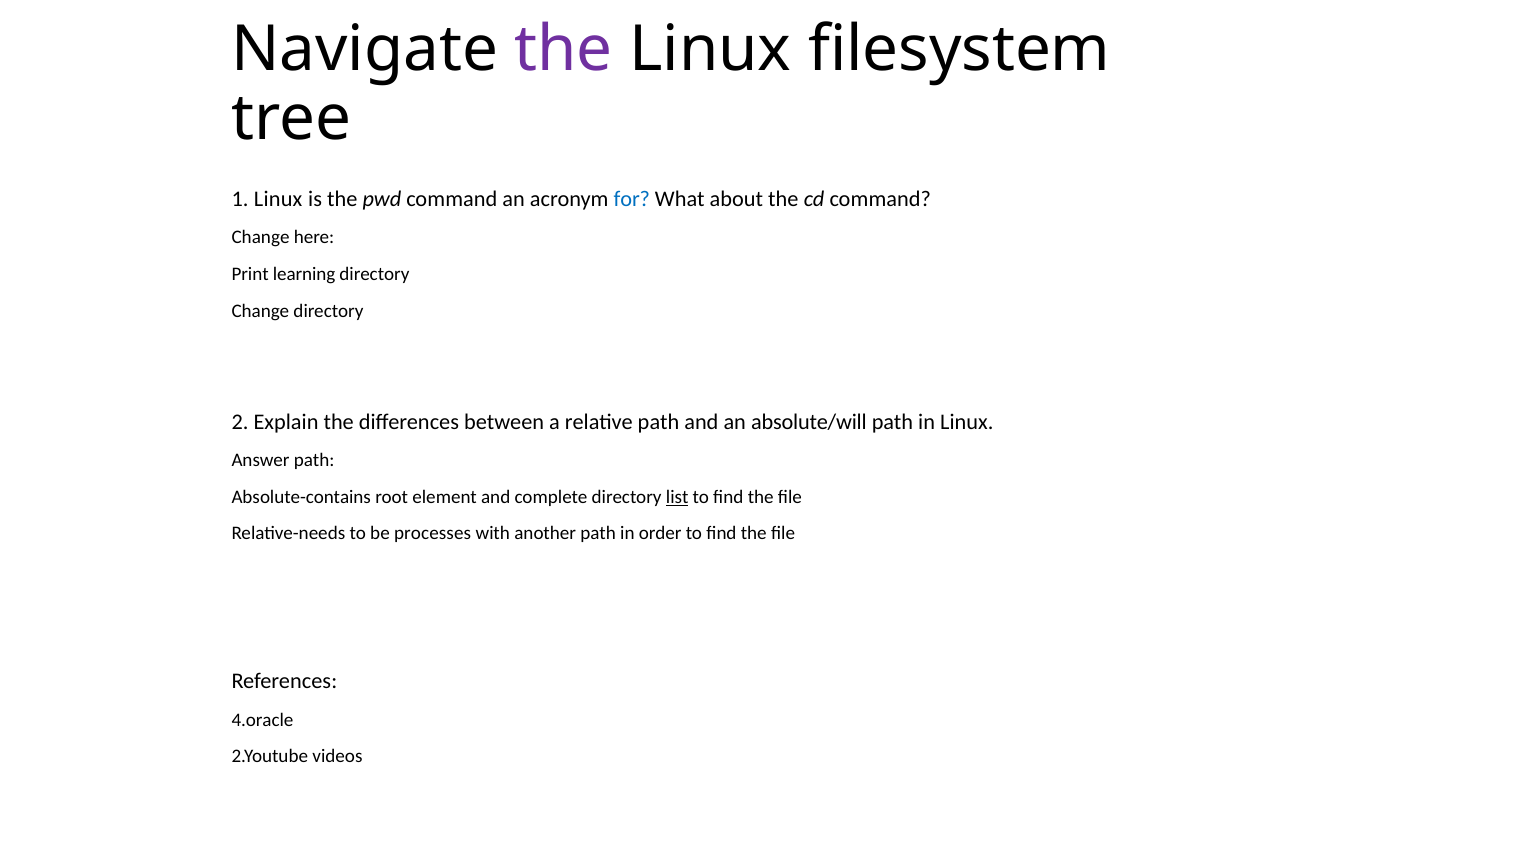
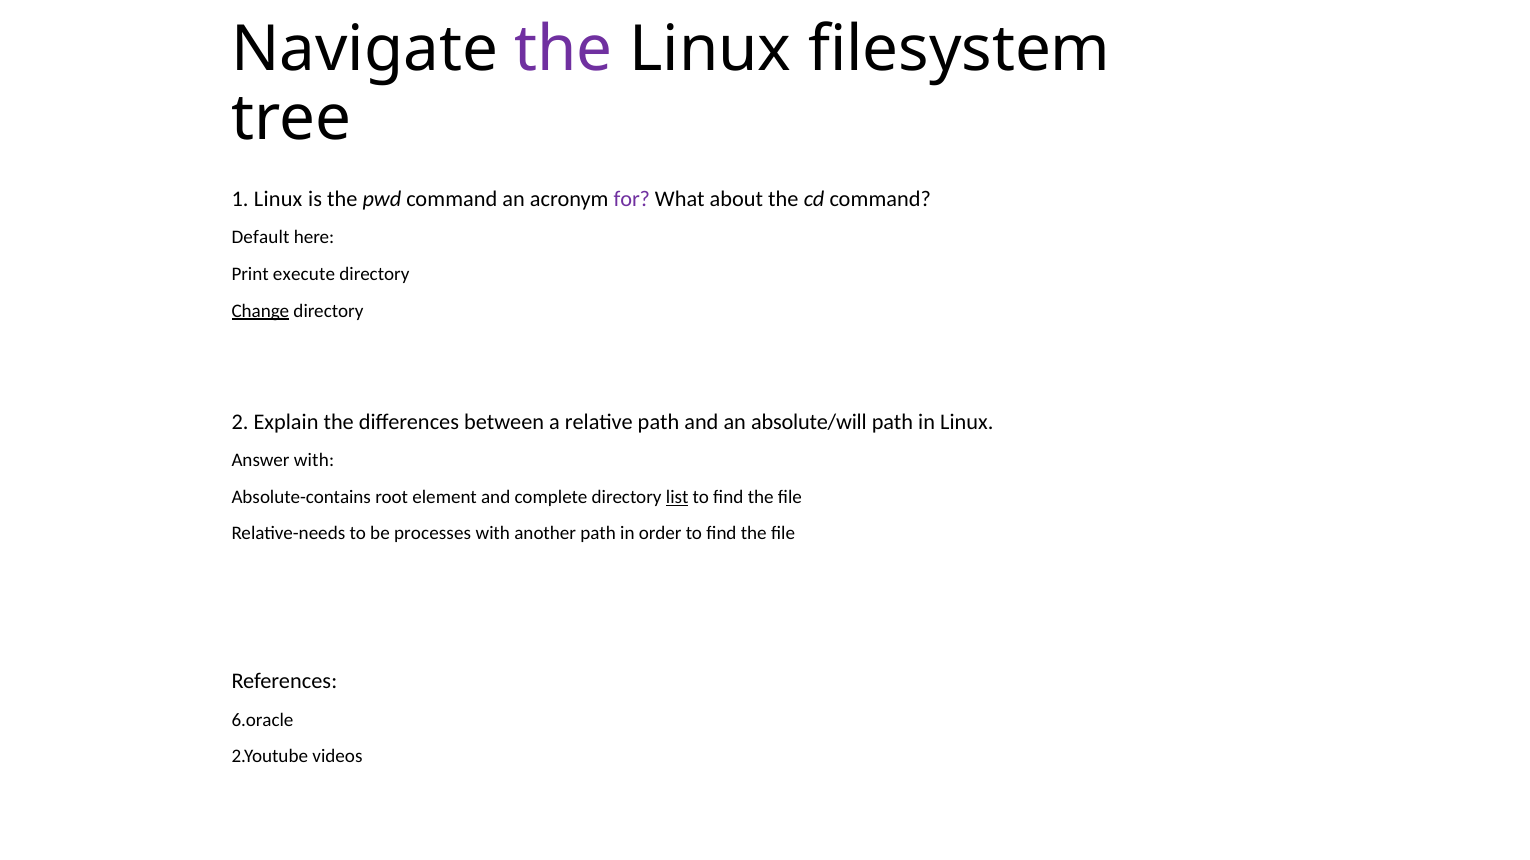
for colour: blue -> purple
Change at (261, 238): Change -> Default
learning: learning -> execute
Change at (260, 311) underline: none -> present
Answer path: path -> with
4.oracle: 4.oracle -> 6.oracle
